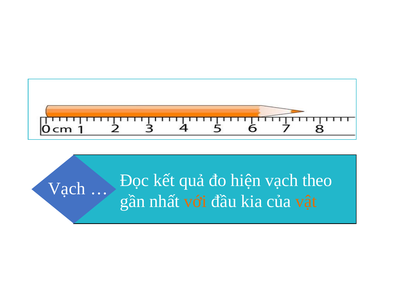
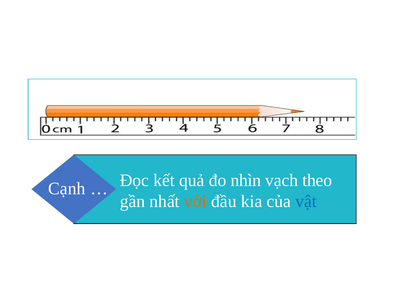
Vạch at (67, 188): Vạch -> Cạnh
hiện: hiện -> nhìn
vật colour: orange -> blue
